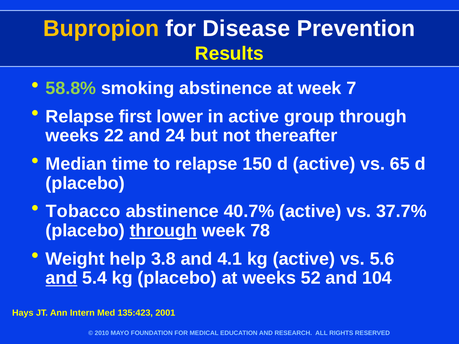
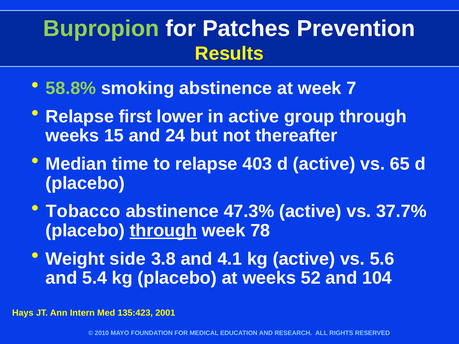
Bupropion colour: yellow -> light green
Disease: Disease -> Patches
22: 22 -> 15
150: 150 -> 403
40.7%: 40.7% -> 47.3%
help: help -> side
and at (61, 278) underline: present -> none
